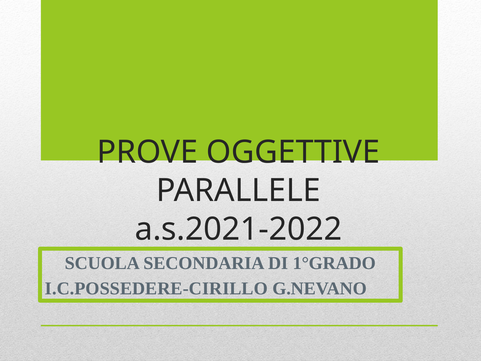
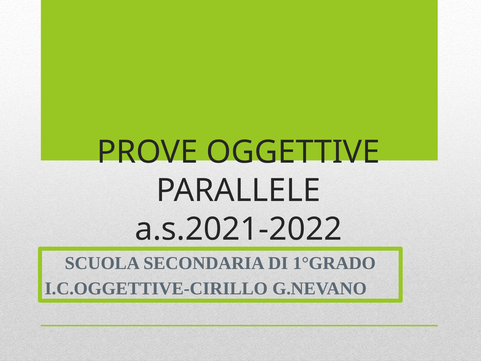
I.C.POSSEDERE-CIRILLO: I.C.POSSEDERE-CIRILLO -> I.C.OGGETTIVE-CIRILLO
